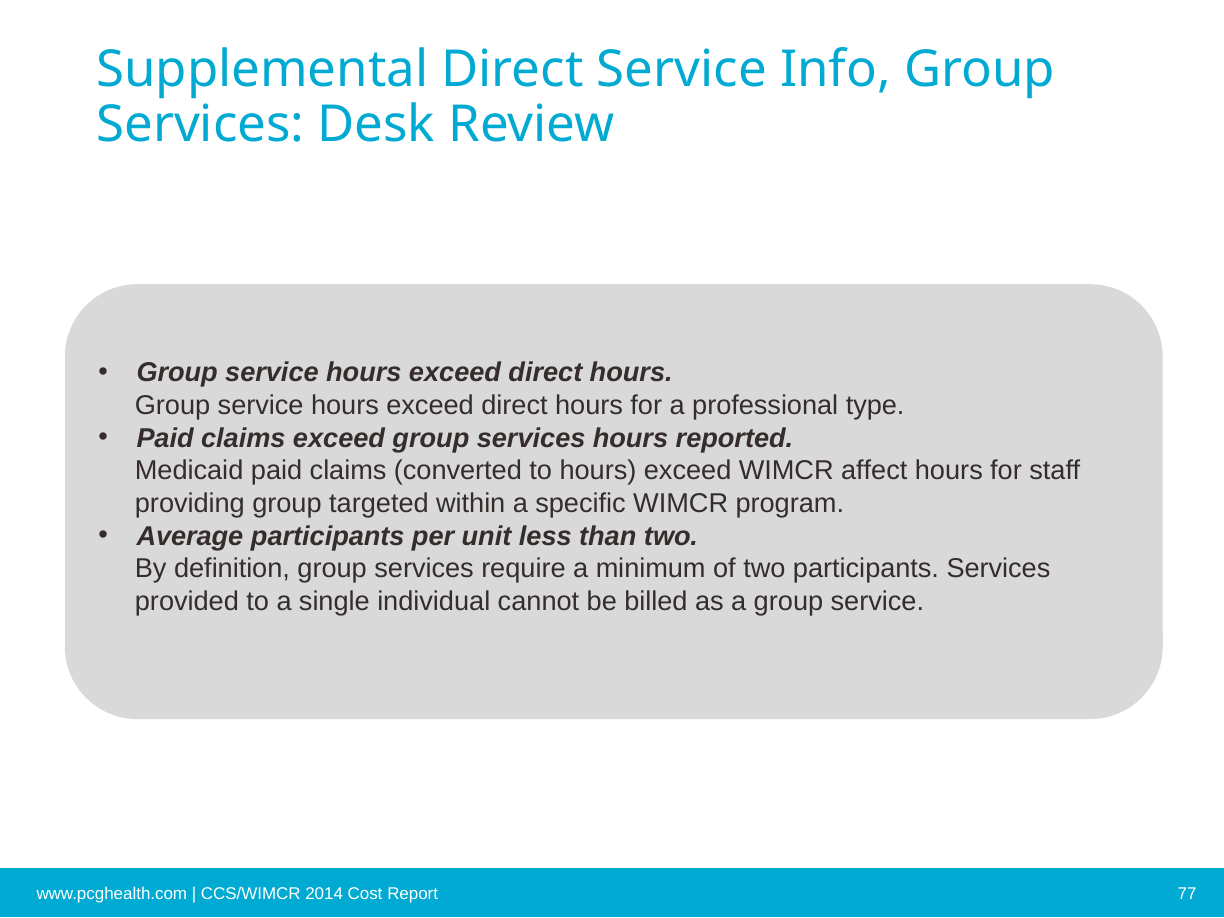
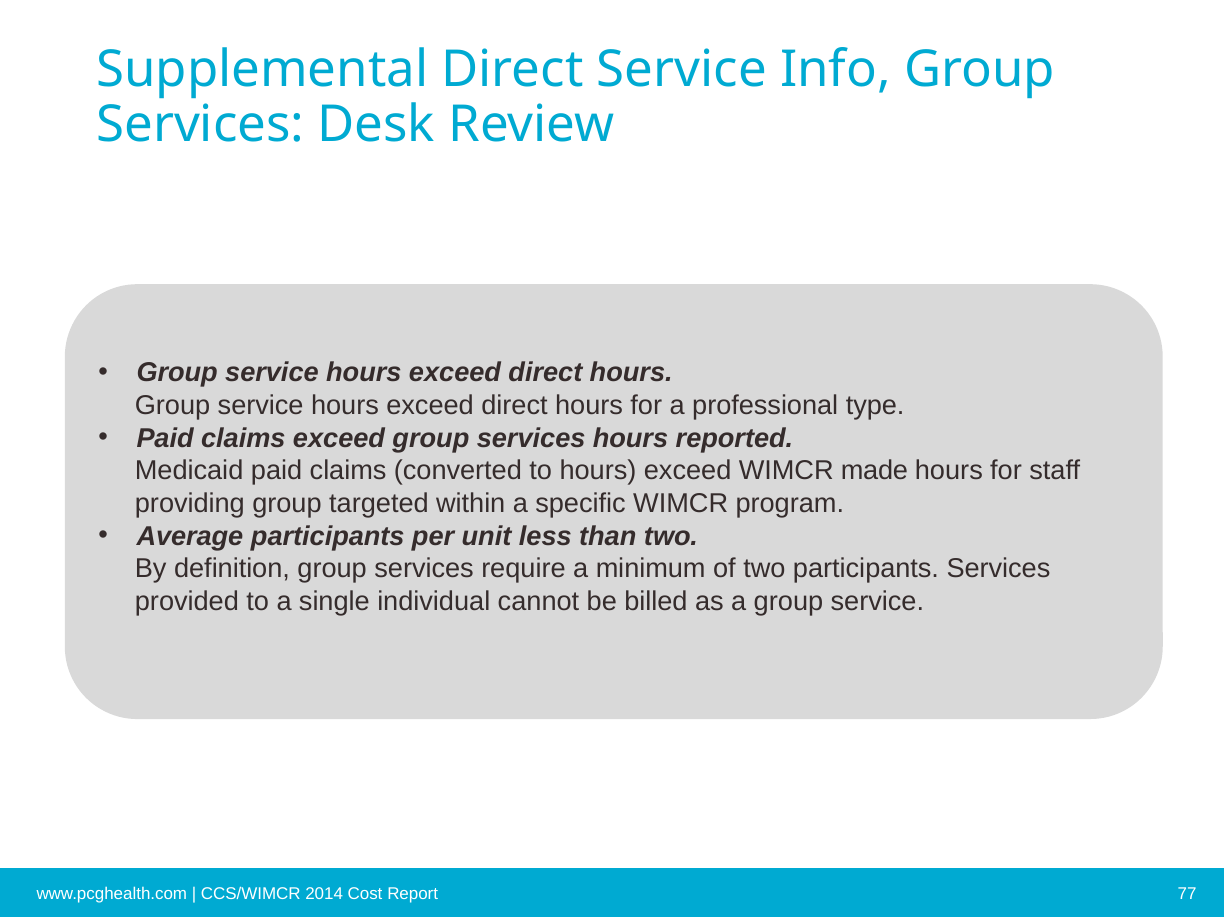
affect: affect -> made
